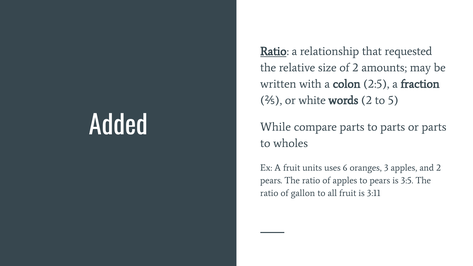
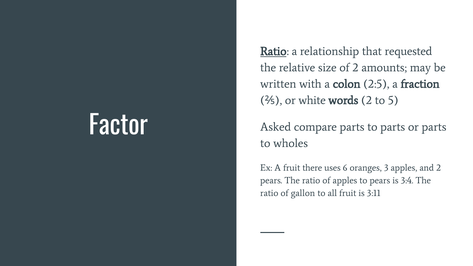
Added: Added -> Factor
While: While -> Asked
units: units -> there
3:5: 3:5 -> 3:4
